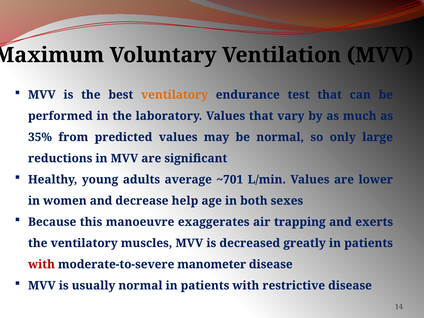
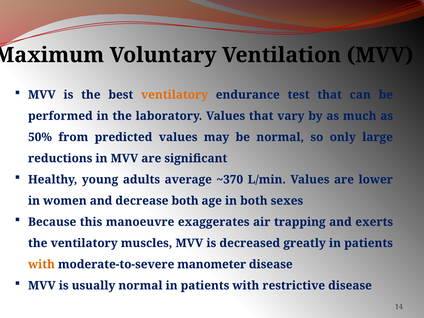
35%: 35% -> 50%
~701: ~701 -> ~370
decrease help: help -> both
with at (41, 264) colour: red -> orange
